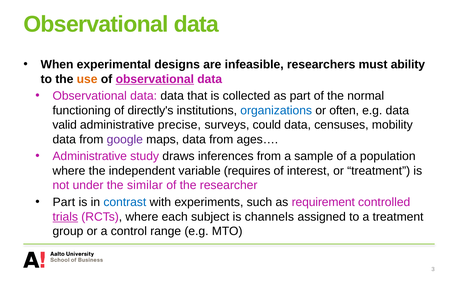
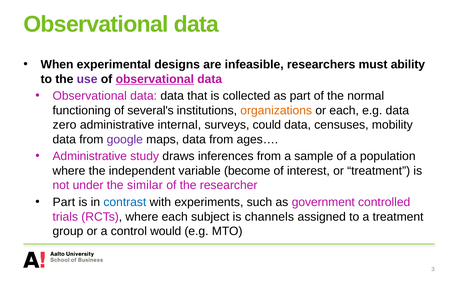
use colour: orange -> purple
directly's: directly's -> several's
organizations colour: blue -> orange
or often: often -> each
valid: valid -> zero
precise: precise -> internal
requires: requires -> become
requirement: requirement -> government
trials underline: present -> none
range: range -> would
